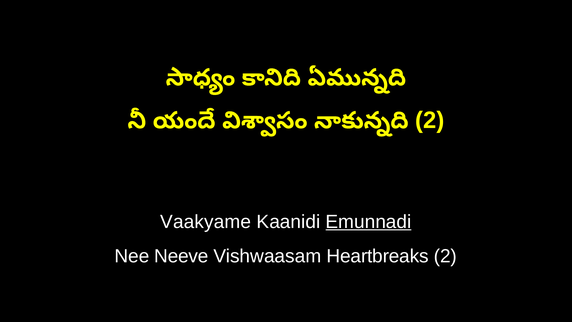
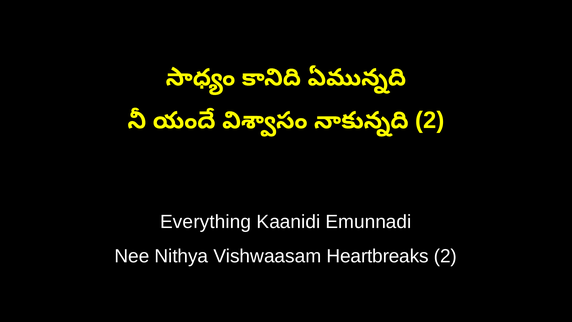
Vaakyame: Vaakyame -> Everything
Emunnadi underline: present -> none
Neeve: Neeve -> Nithya
